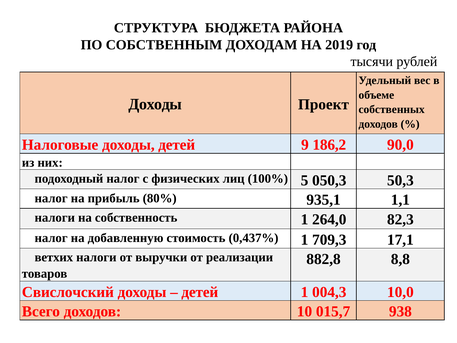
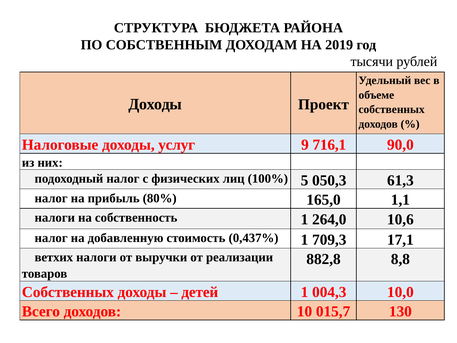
доходы детей: детей -> услуг
186,2: 186,2 -> 716,1
50,3: 50,3 -> 61,3
935,1: 935,1 -> 165,0
82,3: 82,3 -> 10,6
Свислочский at (68, 292): Свислочский -> Собственных
938: 938 -> 130
